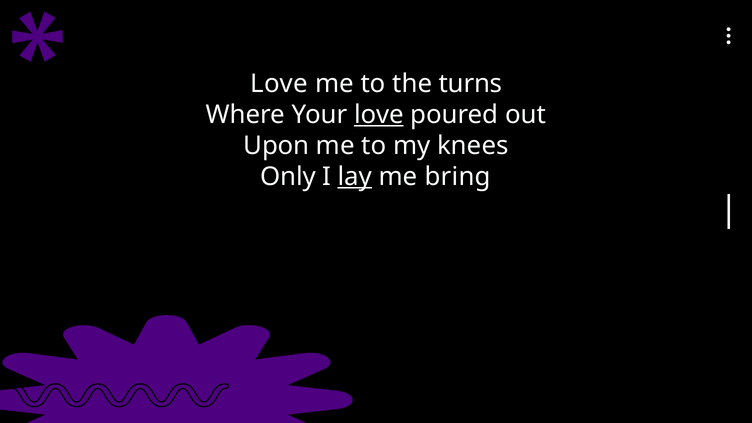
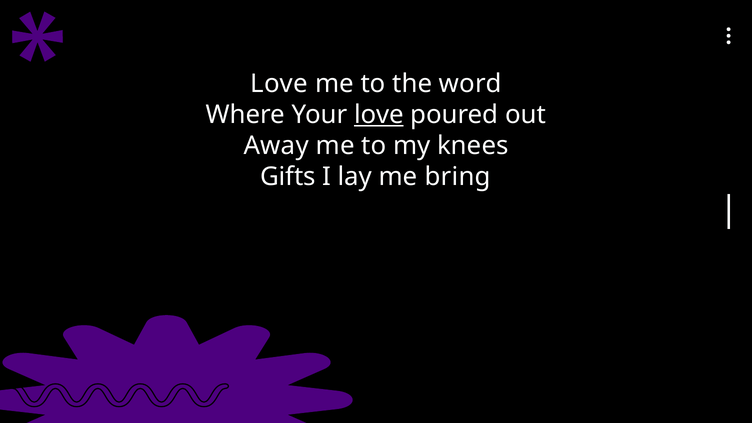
turns: turns -> word
Upon: Upon -> Away
Only: Only -> Gifts
lay underline: present -> none
